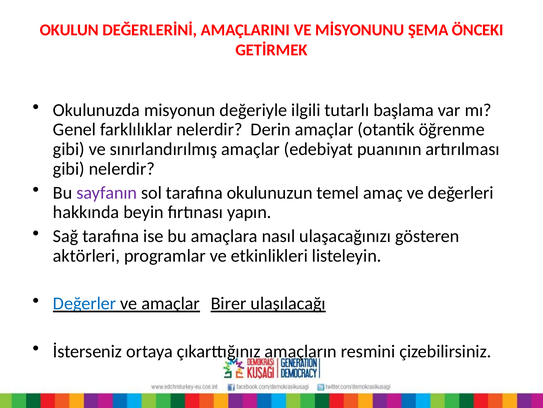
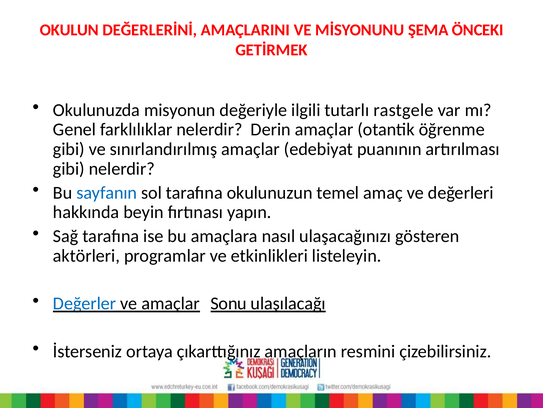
başlama: başlama -> rastgele
sayfanın colour: purple -> blue
Birer: Birer -> Sonu
